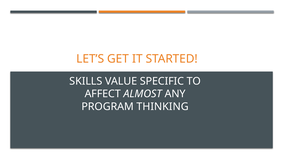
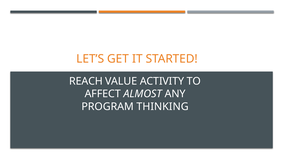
SKILLS: SKILLS -> REACH
SPECIFIC: SPECIFIC -> ACTIVITY
